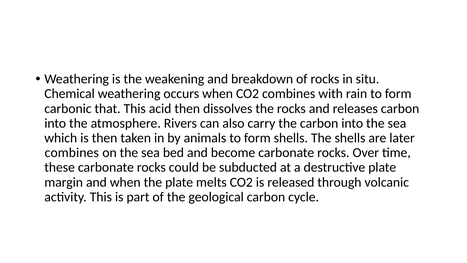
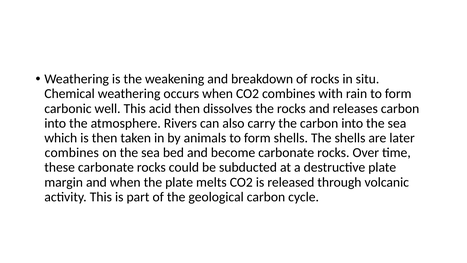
that: that -> well
